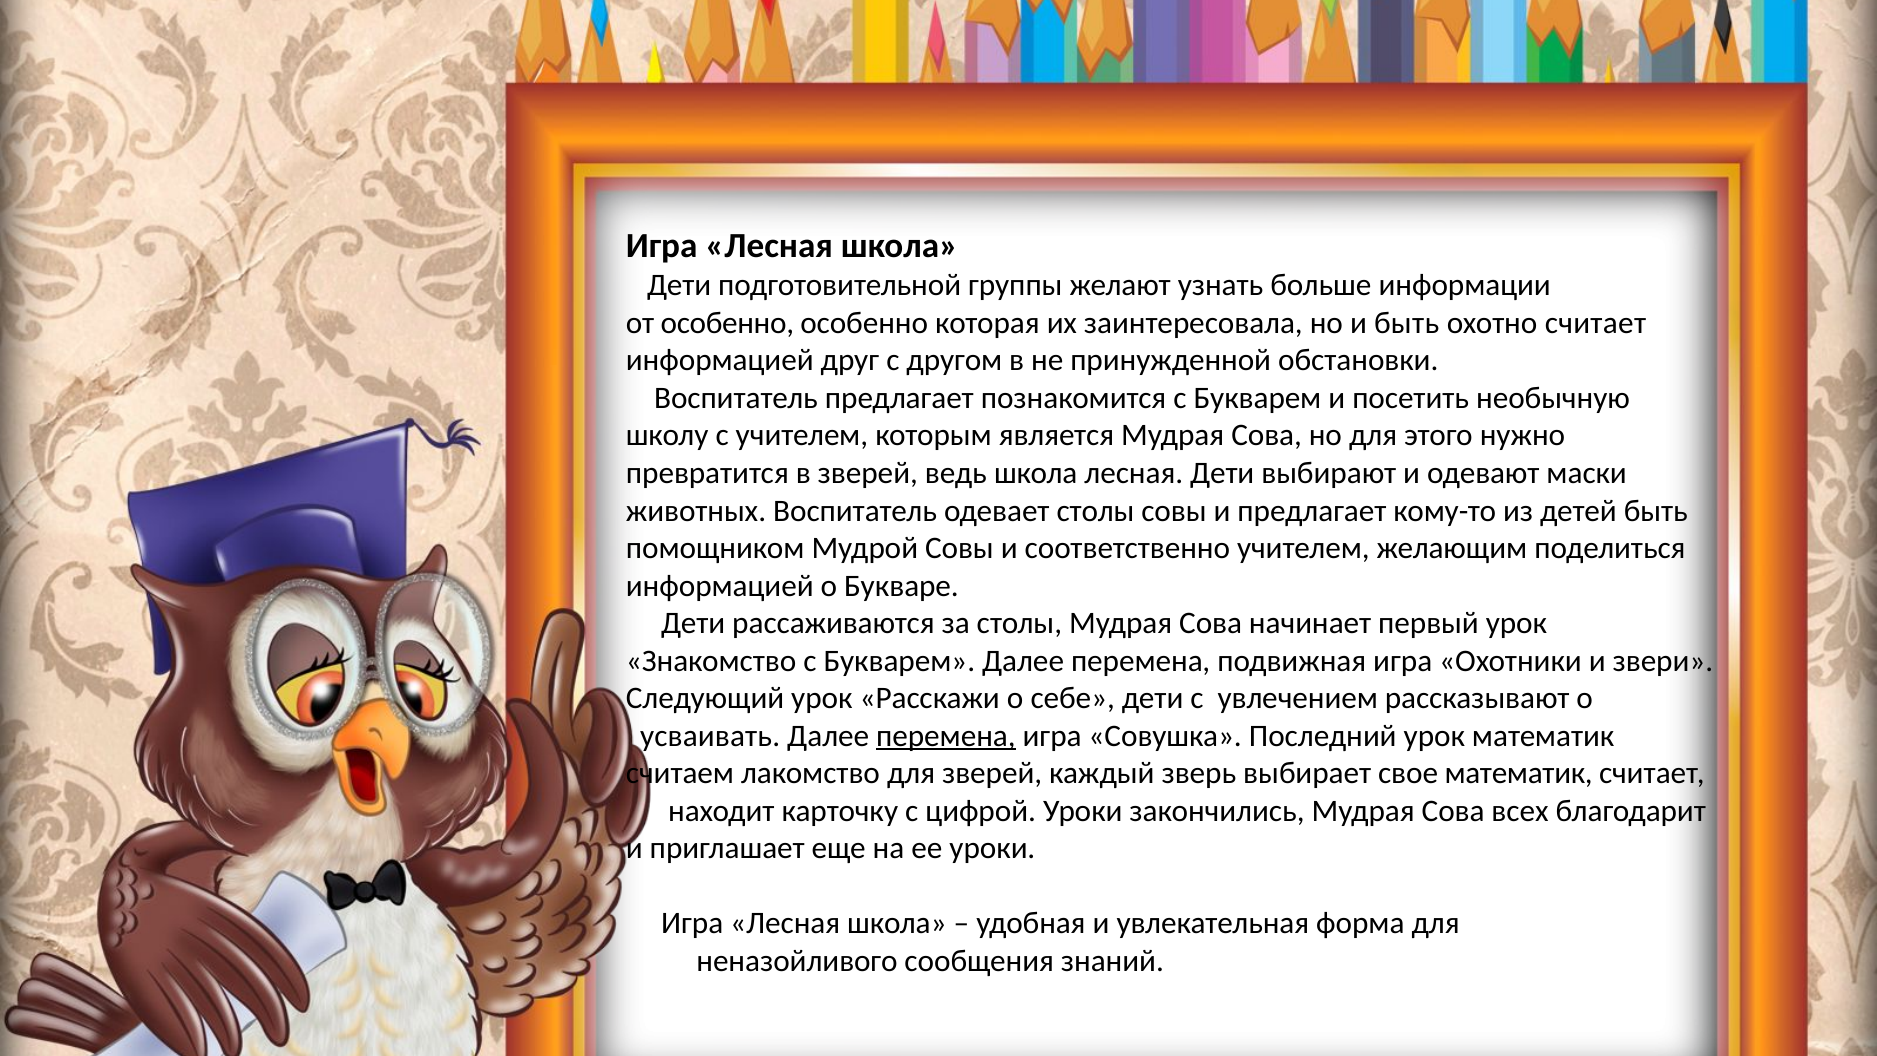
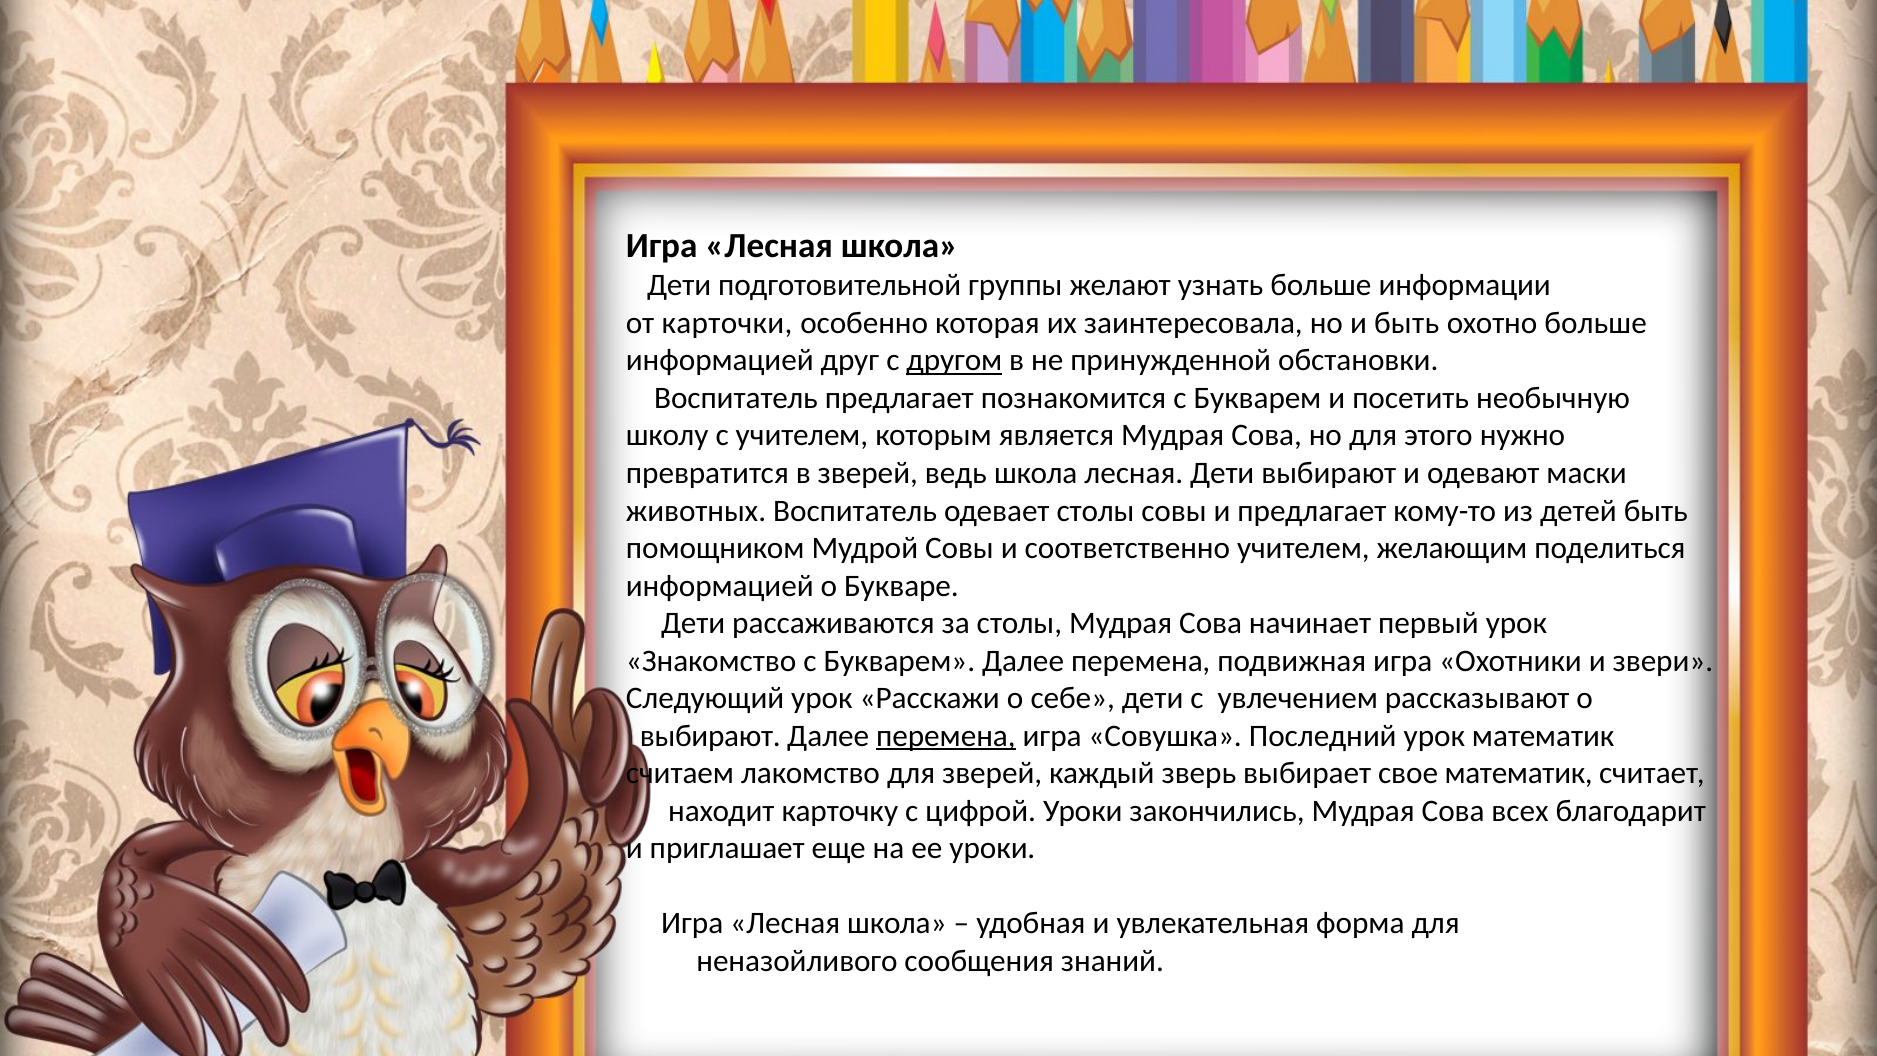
от особенно: особенно -> карточки
охотно считает: считает -> больше
другом underline: none -> present
усваивать at (710, 736): усваивать -> выбирают
